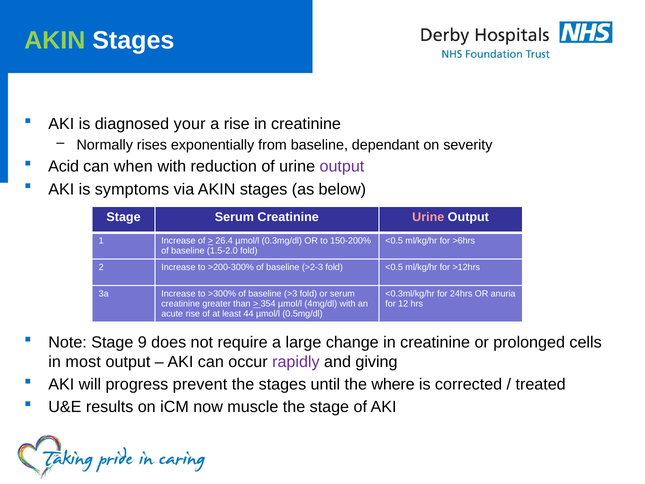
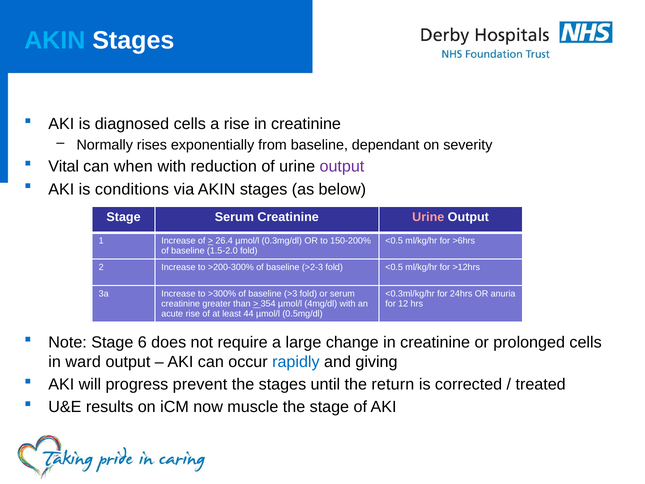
AKIN at (55, 40) colour: light green -> light blue
diagnosed your: your -> cells
Acid: Acid -> Vital
symptoms: symptoms -> conditions
9: 9 -> 6
most: most -> ward
rapidly colour: purple -> blue
where: where -> return
